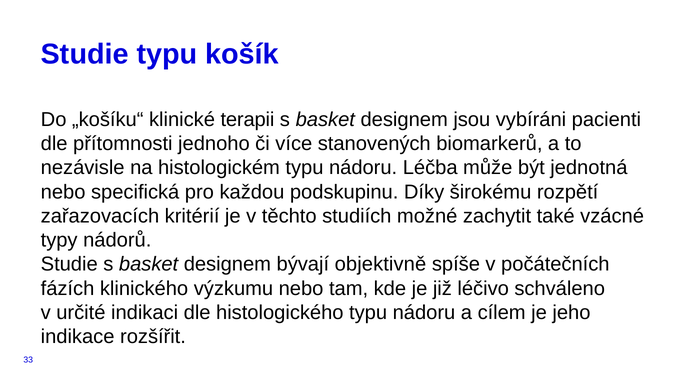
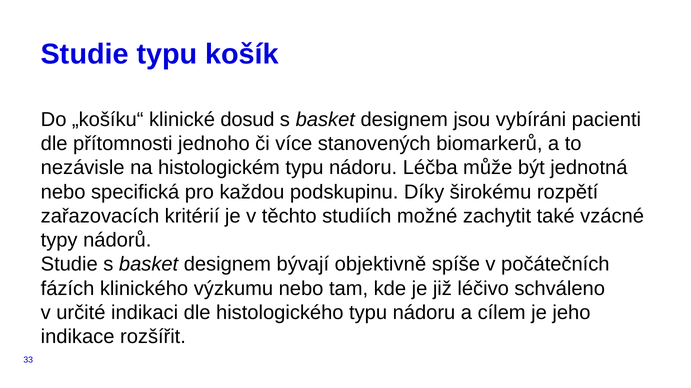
terapii: terapii -> dosud
